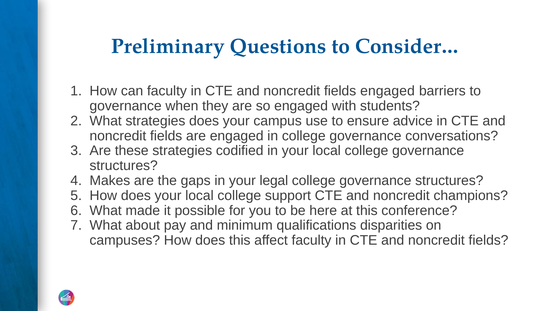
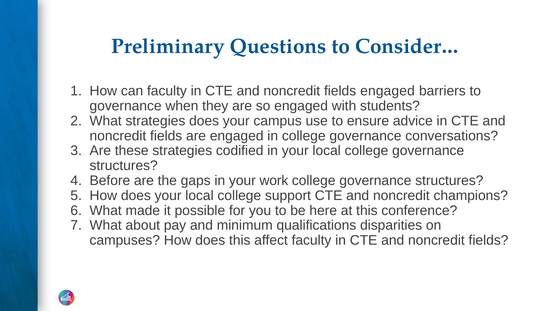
Makes: Makes -> Before
legal: legal -> work
